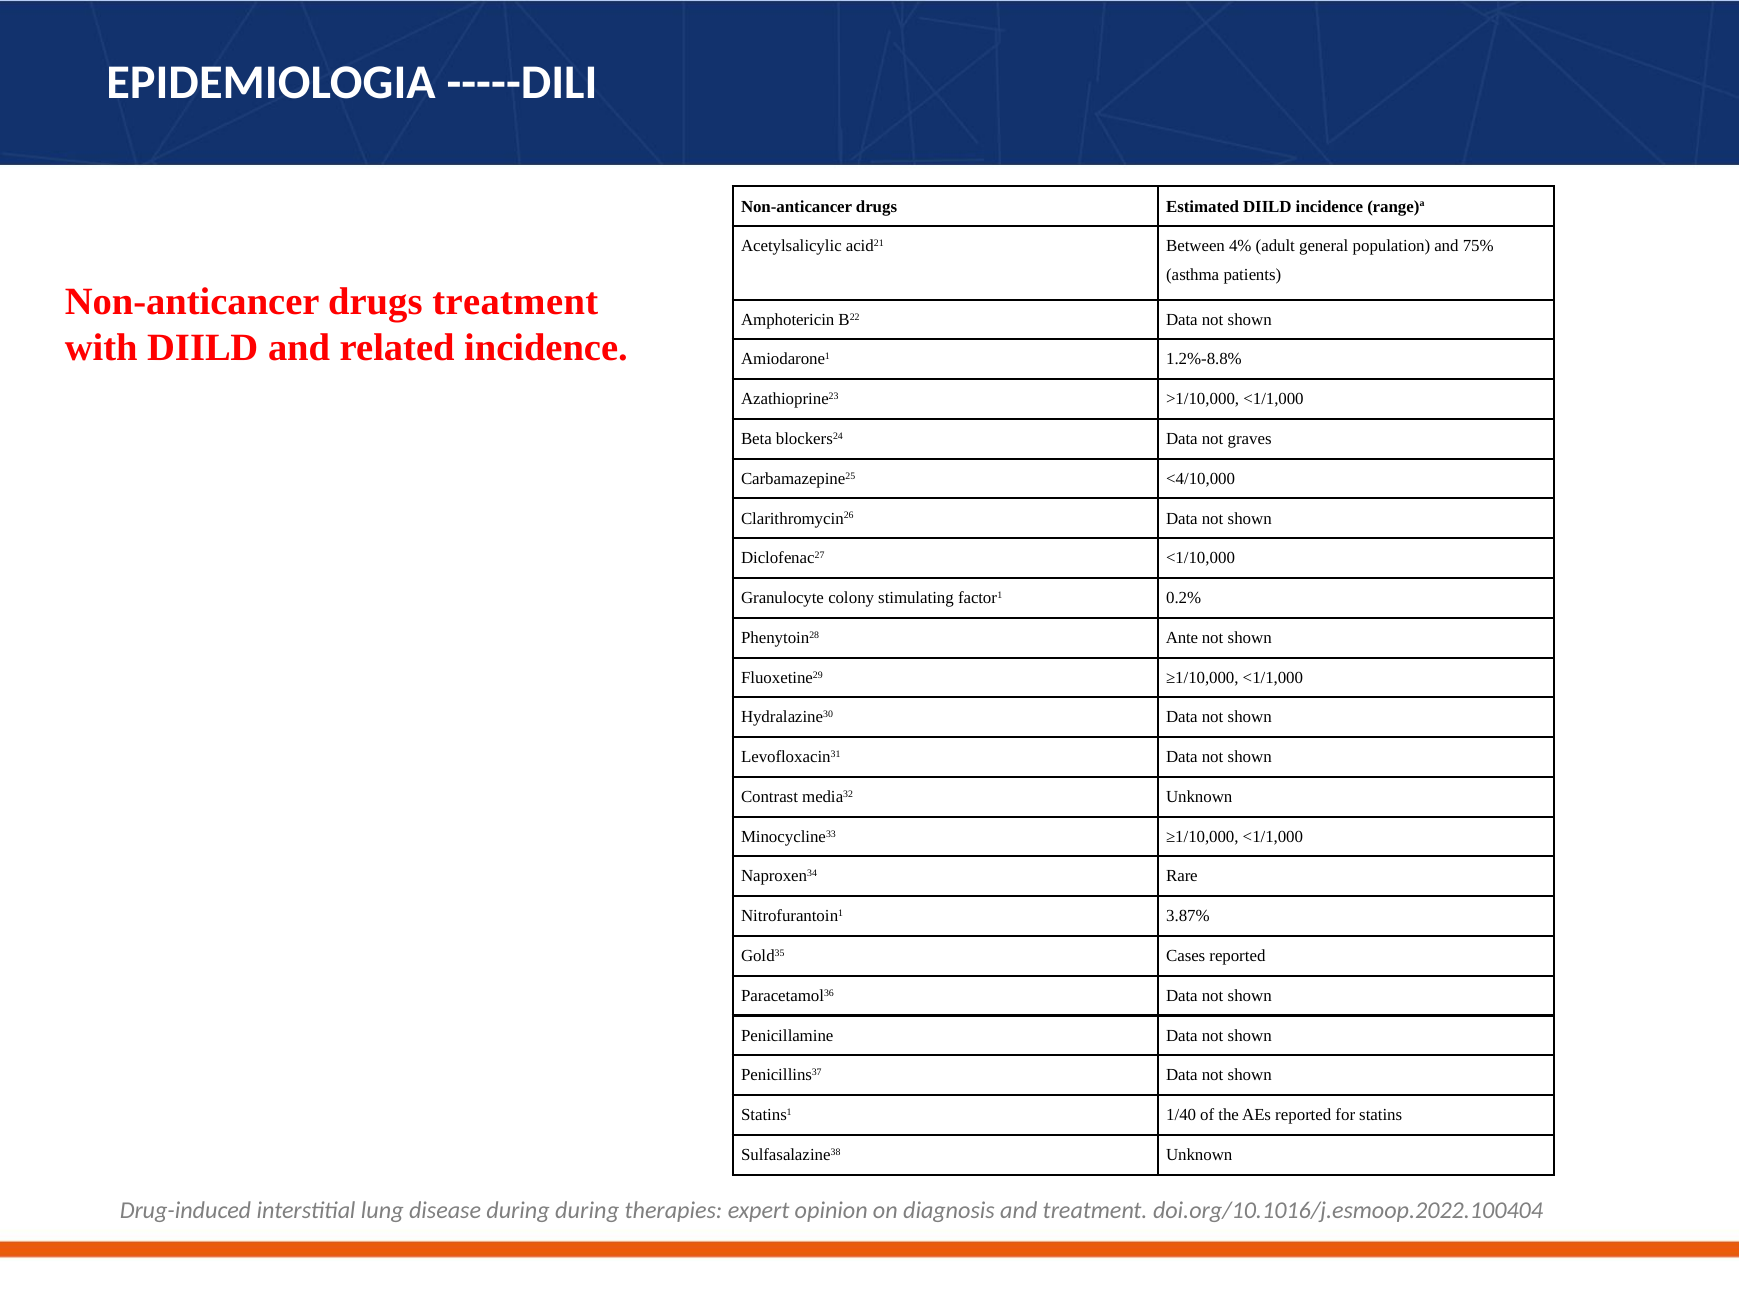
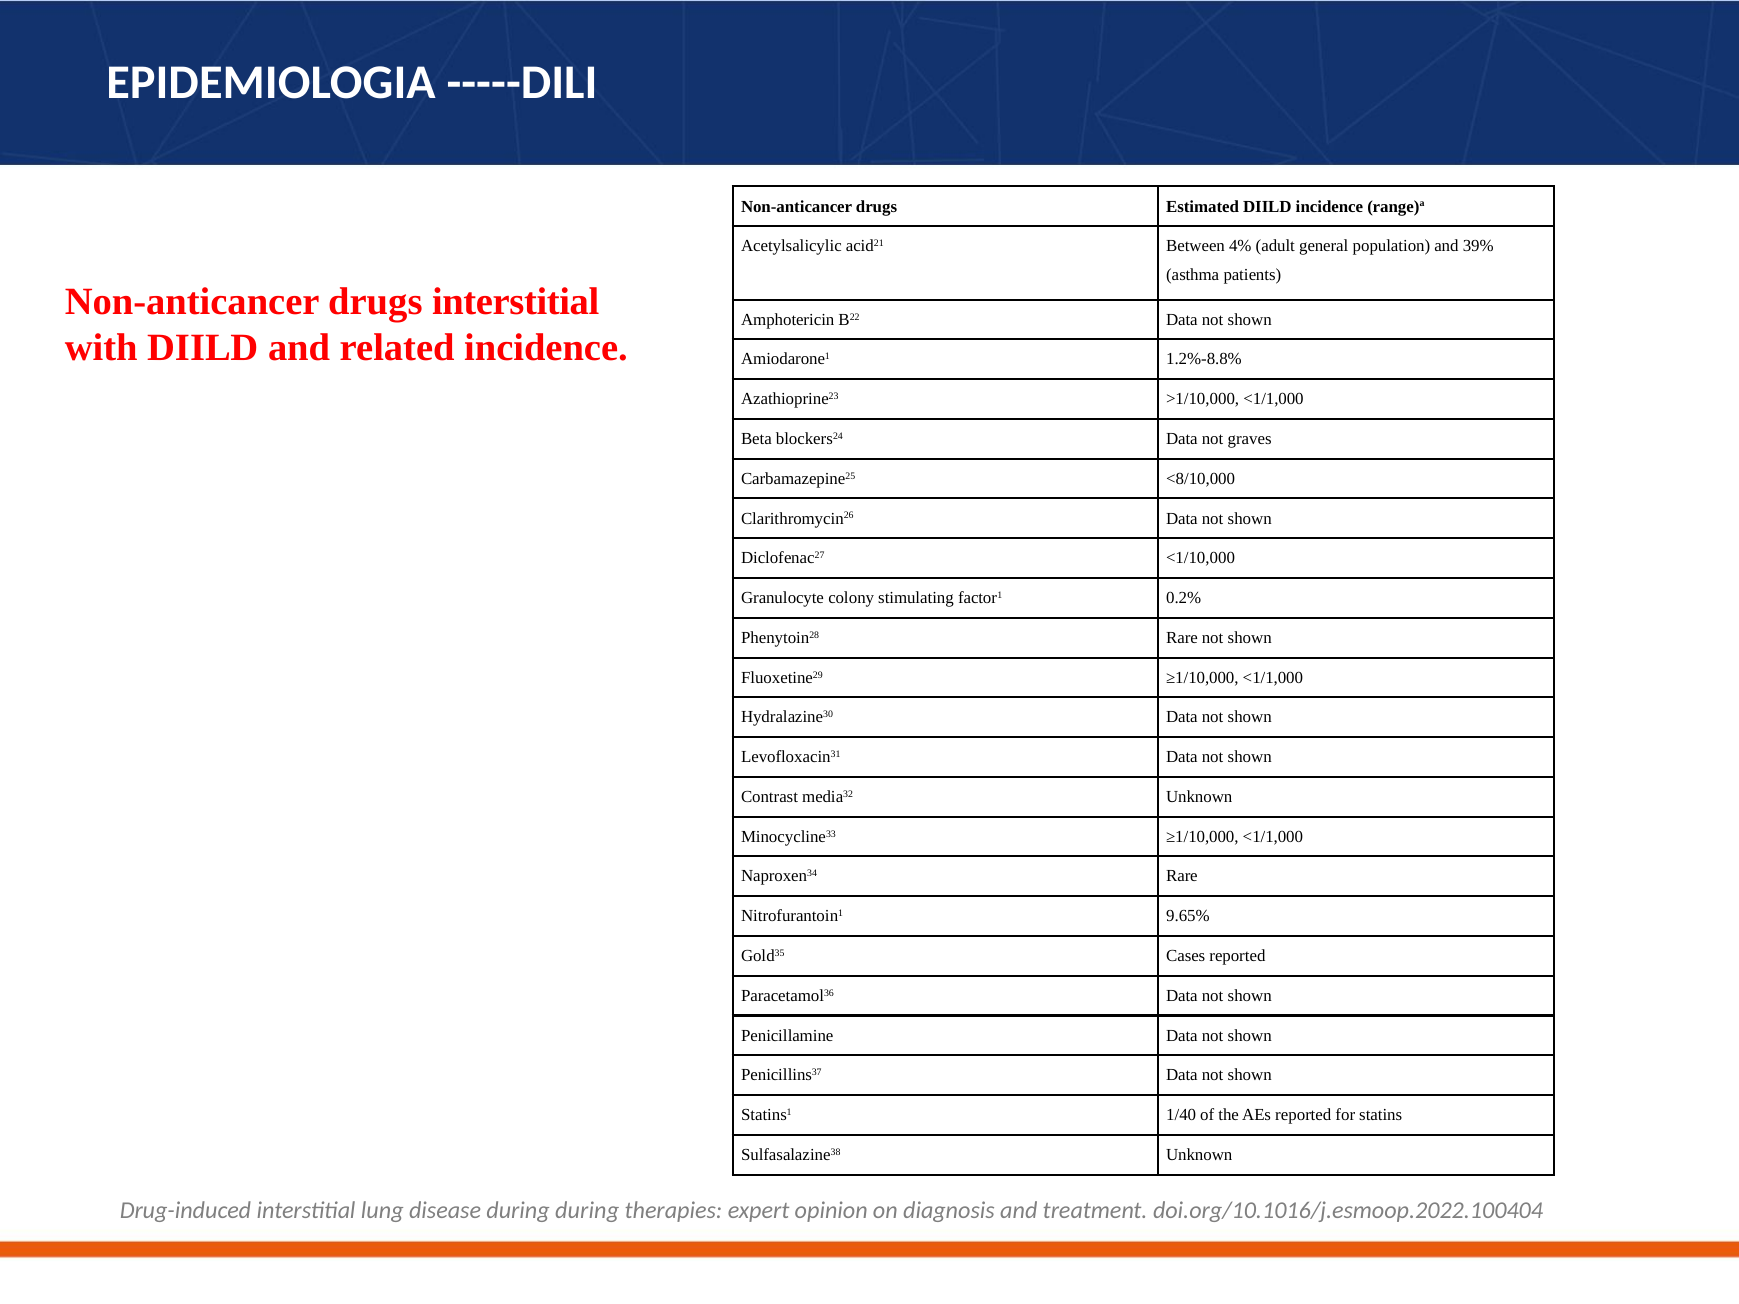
75%: 75% -> 39%
drugs treatment: treatment -> interstitial
<4/10,000: <4/10,000 -> <8/10,000
Phenytoin28 Ante: Ante -> Rare
3.87%: 3.87% -> 9.65%
